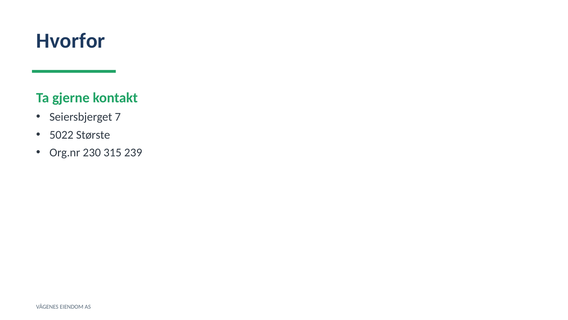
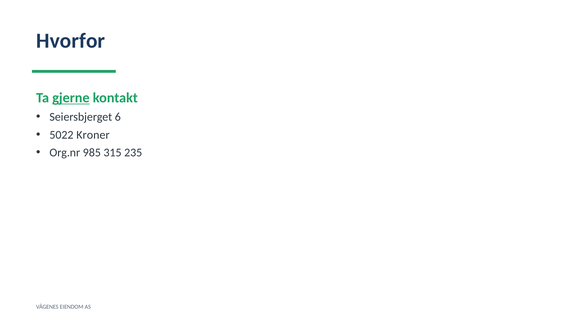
gjerne underline: none -> present
7: 7 -> 6
Største: Største -> Kroner
230: 230 -> 985
239: 239 -> 235
